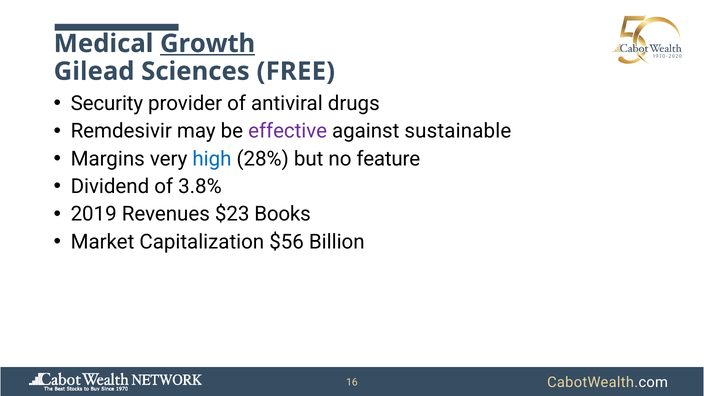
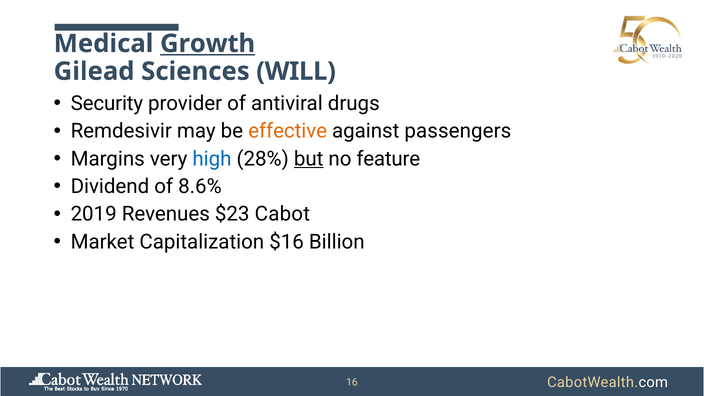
FREE: FREE -> WILL
effective colour: purple -> orange
sustainable: sustainable -> passengers
but underline: none -> present
3.8%: 3.8% -> 8.6%
Books: Books -> Cabot
$56: $56 -> $16
